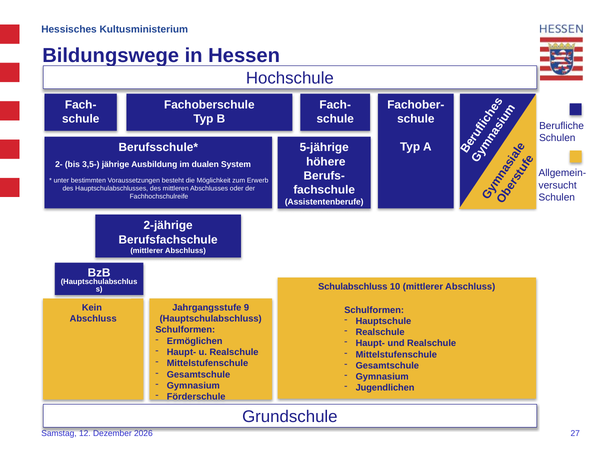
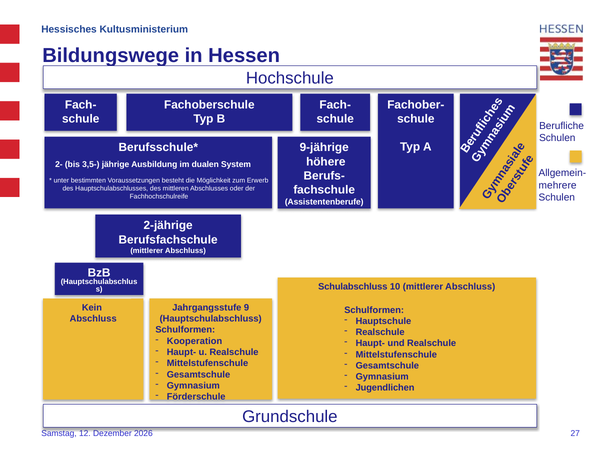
5-jährige: 5-jährige -> 9-jährige
versucht: versucht -> mehrere
Ermöglichen: Ermöglichen -> Kooperation
